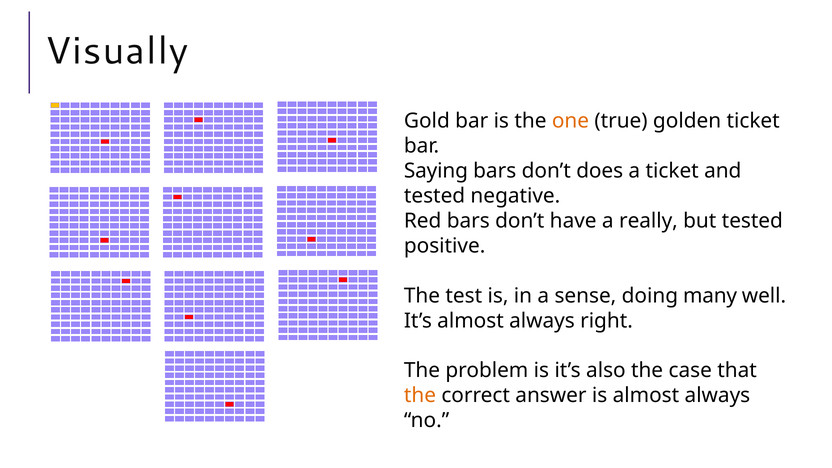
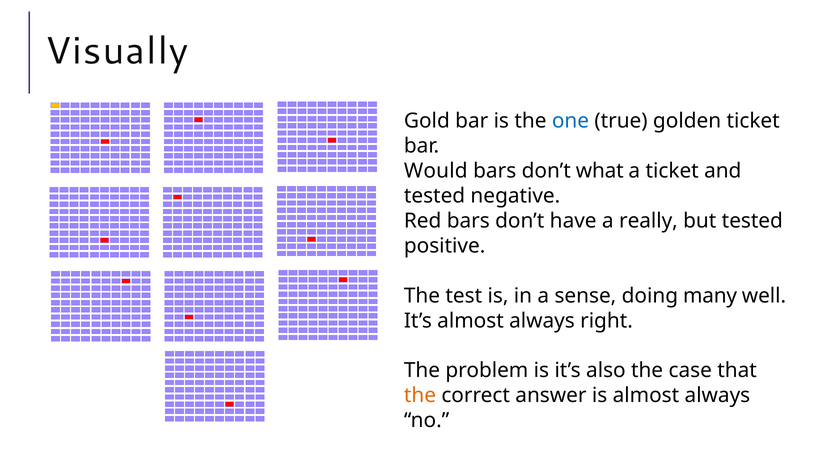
one colour: orange -> blue
Saying: Saying -> Would
does: does -> what
